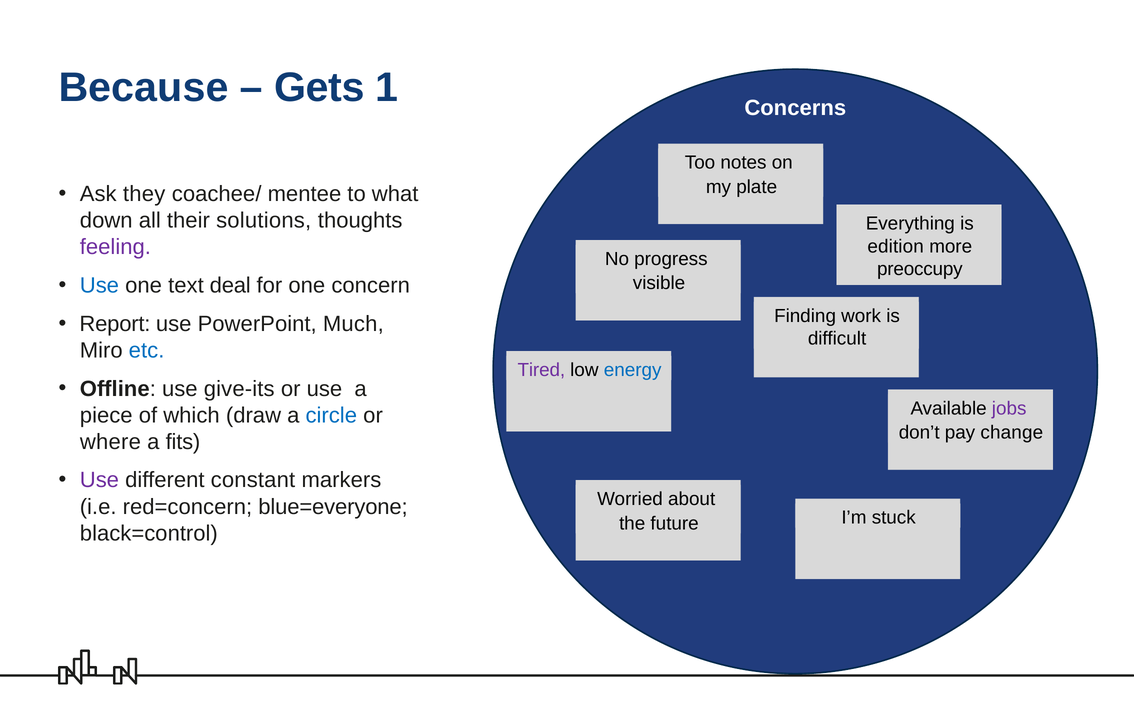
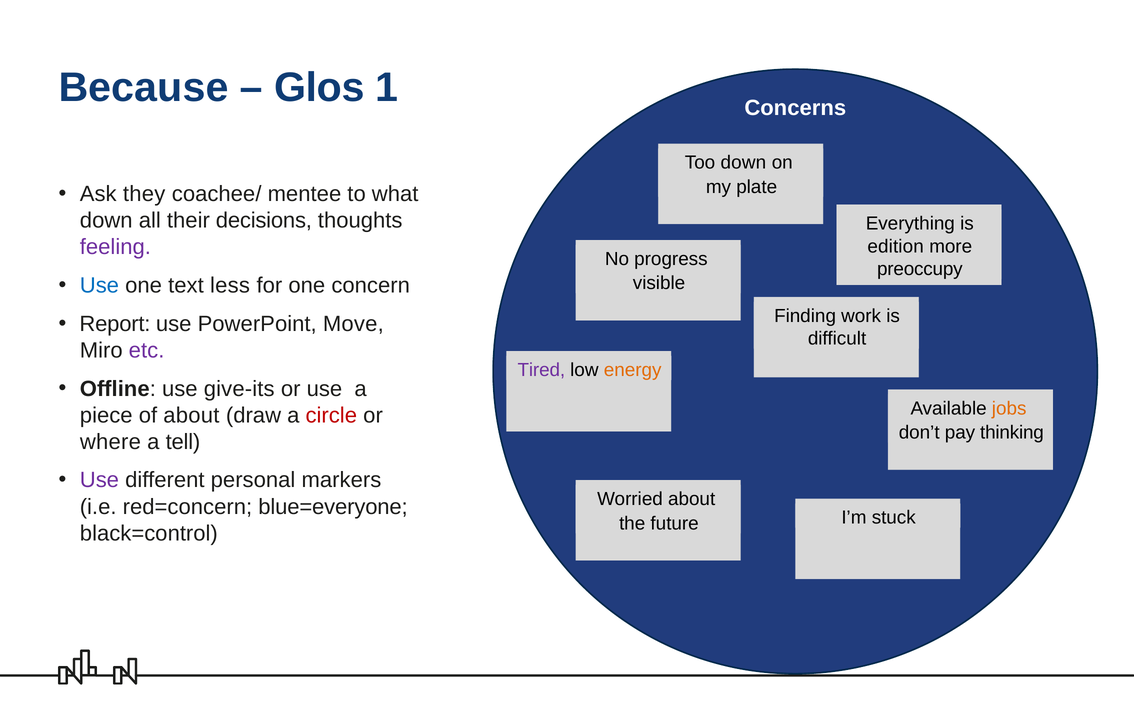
Gets: Gets -> Glos
Too notes: notes -> down
solutions: solutions -> decisions
deal: deal -> less
Much: Much -> Move
etc colour: blue -> purple
energy colour: blue -> orange
jobs colour: purple -> orange
of which: which -> about
circle colour: blue -> red
change: change -> thinking
fits: fits -> tell
constant: constant -> personal
